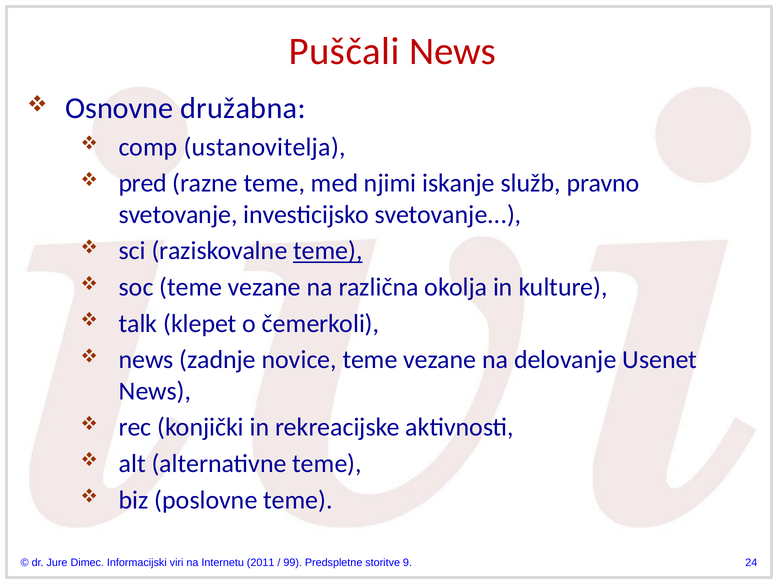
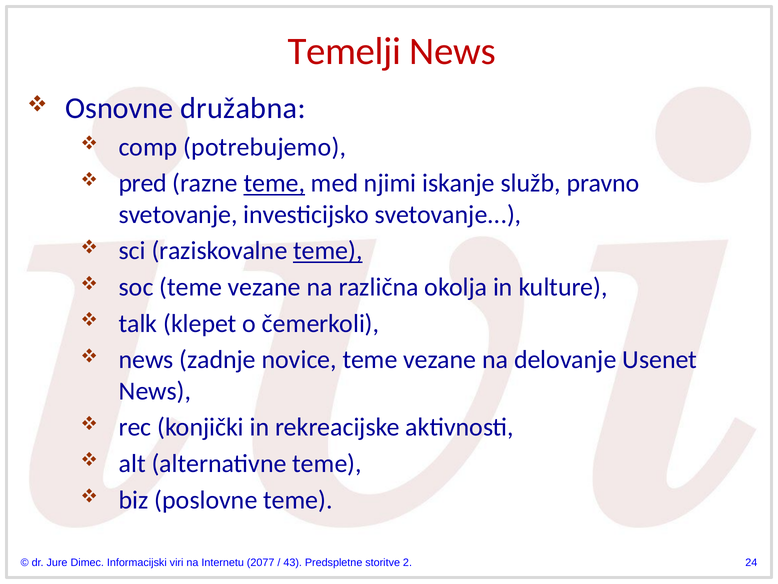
Puščali: Puščali -> Temelji
ustanovitelja: ustanovitelja -> potrebujemo
teme at (274, 183) underline: none -> present
2011: 2011 -> 2077
99: 99 -> 43
9: 9 -> 2
